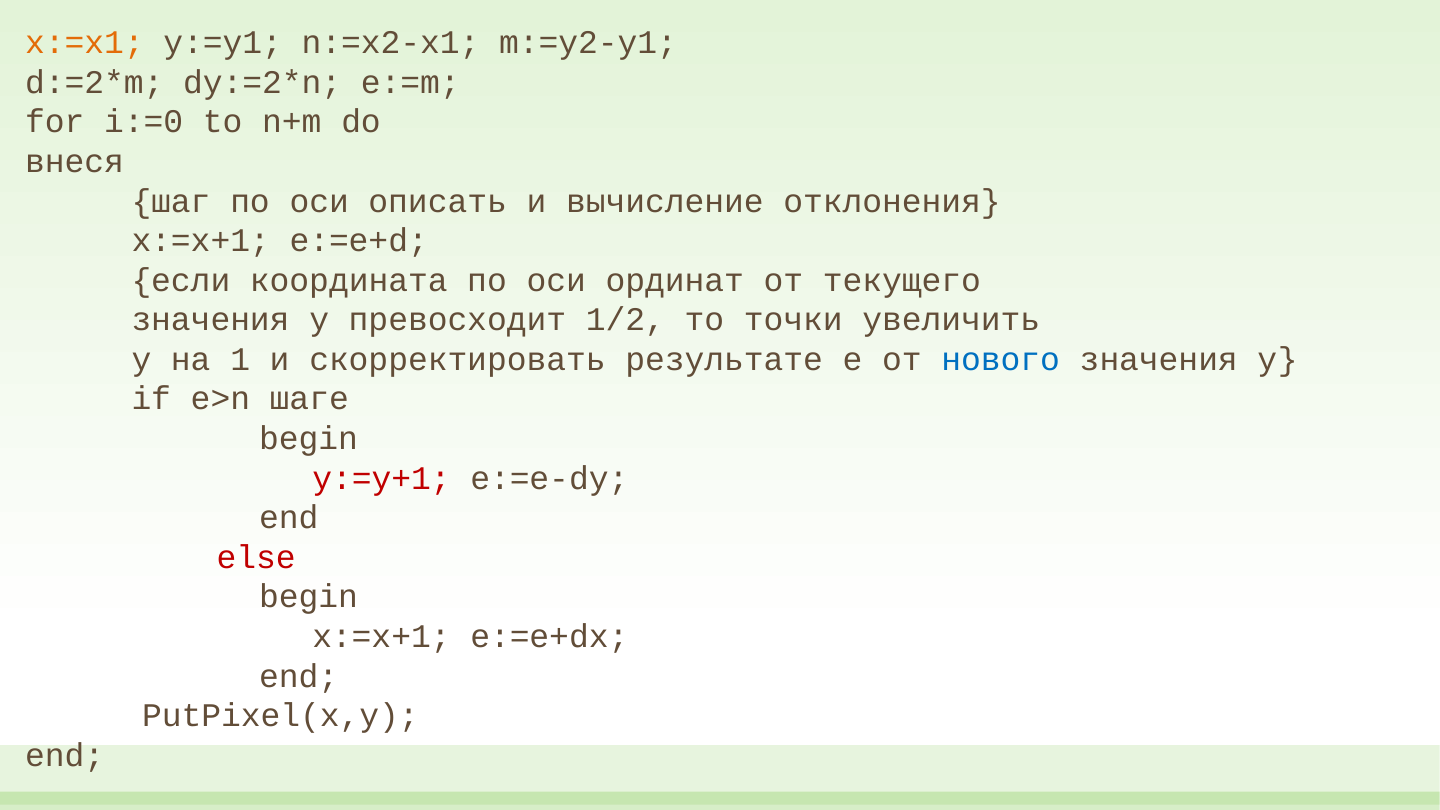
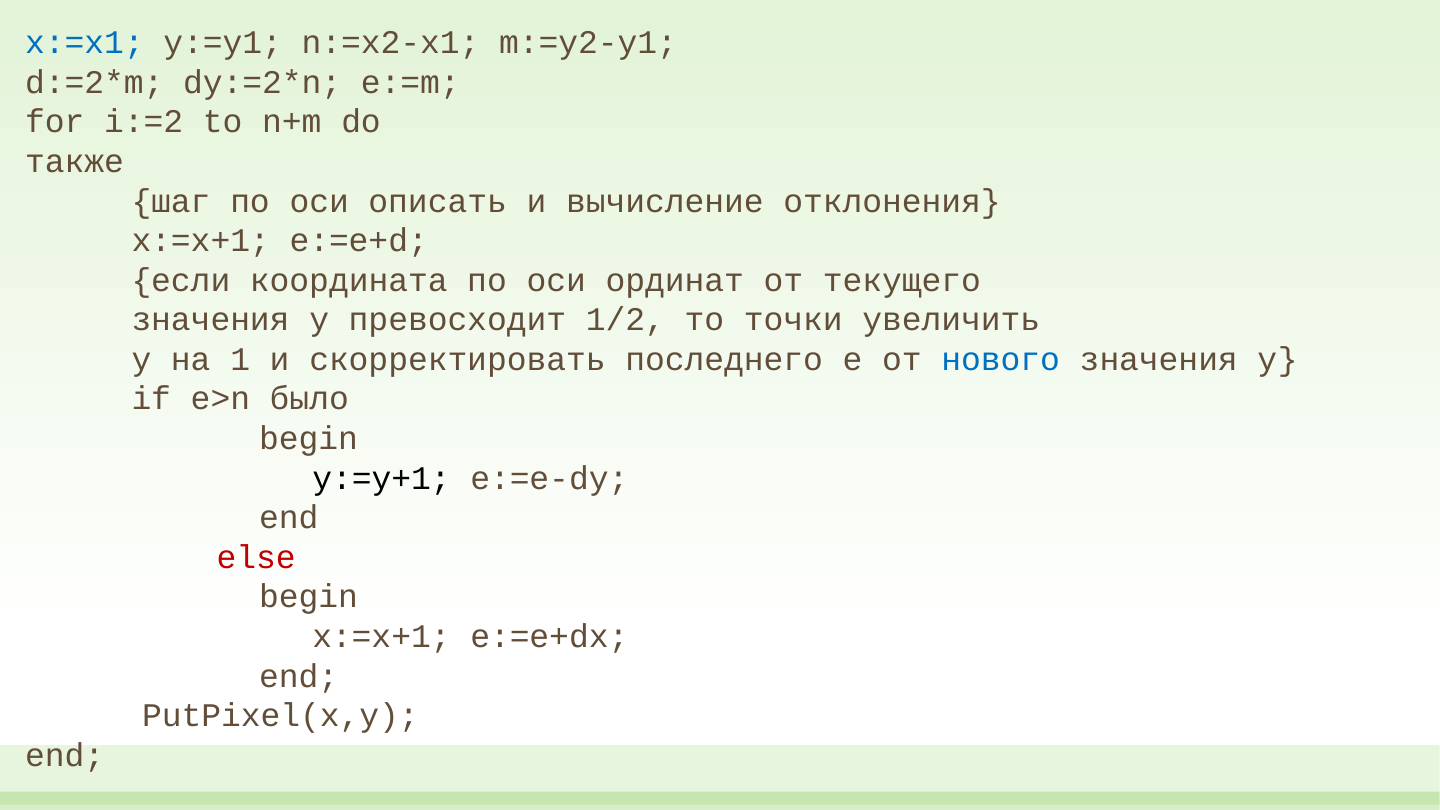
x:=x1 colour: orange -> blue
i:=0: i:=0 -> i:=2
внеся: внеся -> также
результате: результате -> последнего
шаге: шаге -> было
y:=y+1 colour: red -> black
